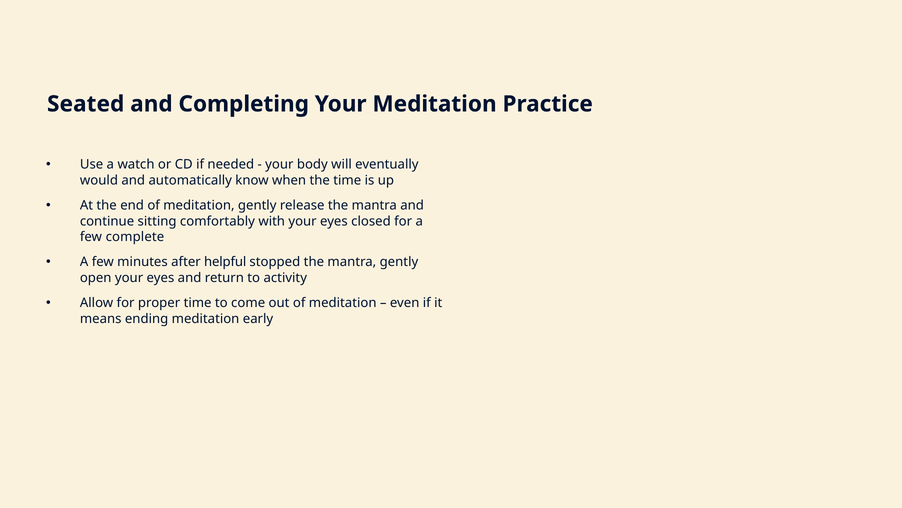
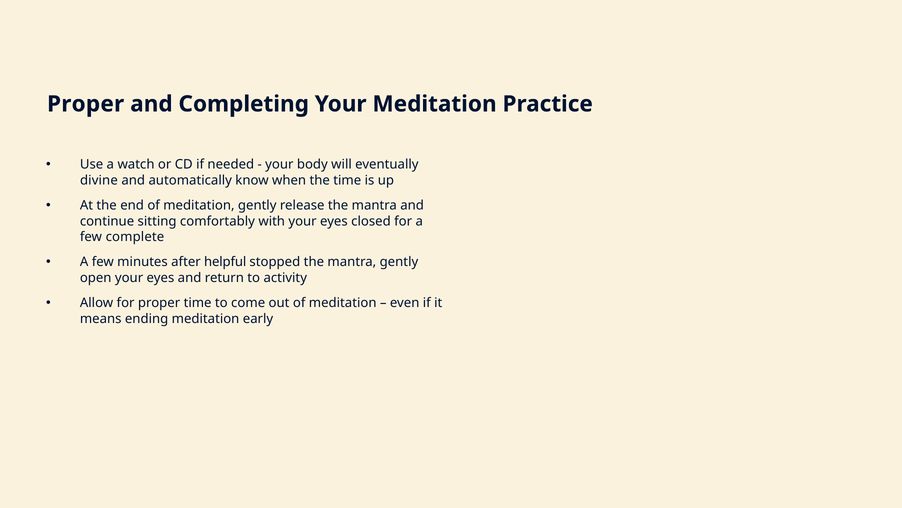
Seated at (86, 104): Seated -> Proper
would: would -> divine
